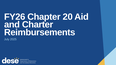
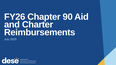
20: 20 -> 90
